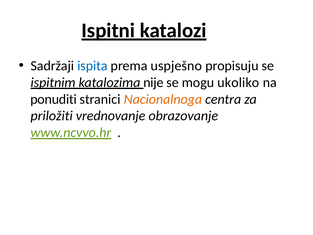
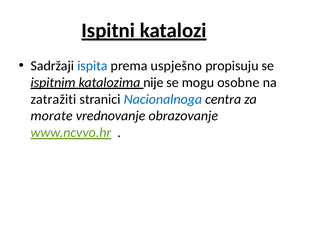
ukoliko: ukoliko -> osobne
ponuditi: ponuditi -> zatražiti
Nacionalnoga colour: orange -> blue
priložiti: priložiti -> morate
